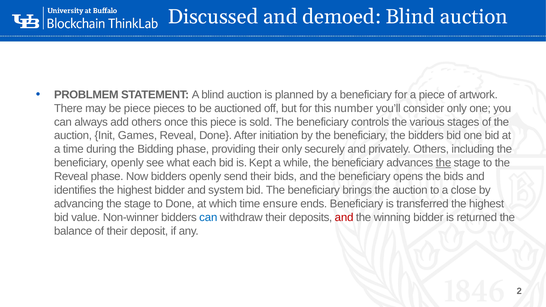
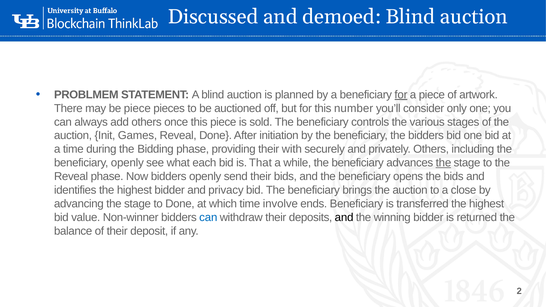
for at (401, 95) underline: none -> present
their only: only -> with
Kept: Kept -> That
system: system -> privacy
ensure: ensure -> involve
and at (344, 218) colour: red -> black
